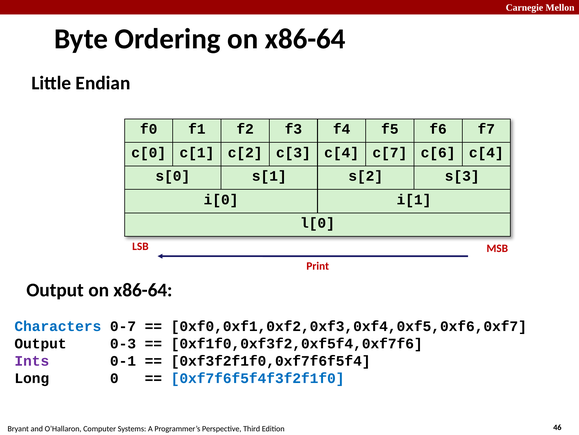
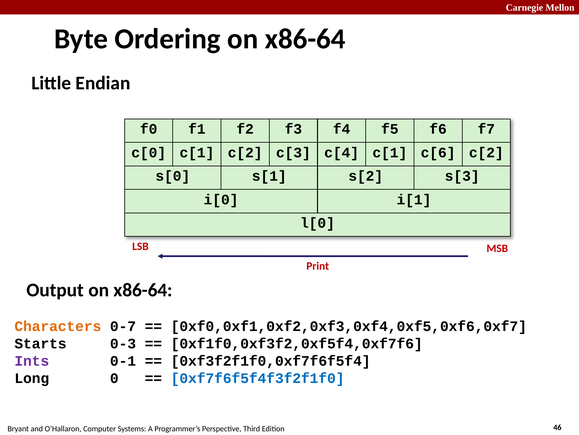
c[4 c[7: c[7 -> c[1
c[6 c[4: c[4 -> c[2
Characters colour: blue -> orange
Output at (41, 343): Output -> Starts
